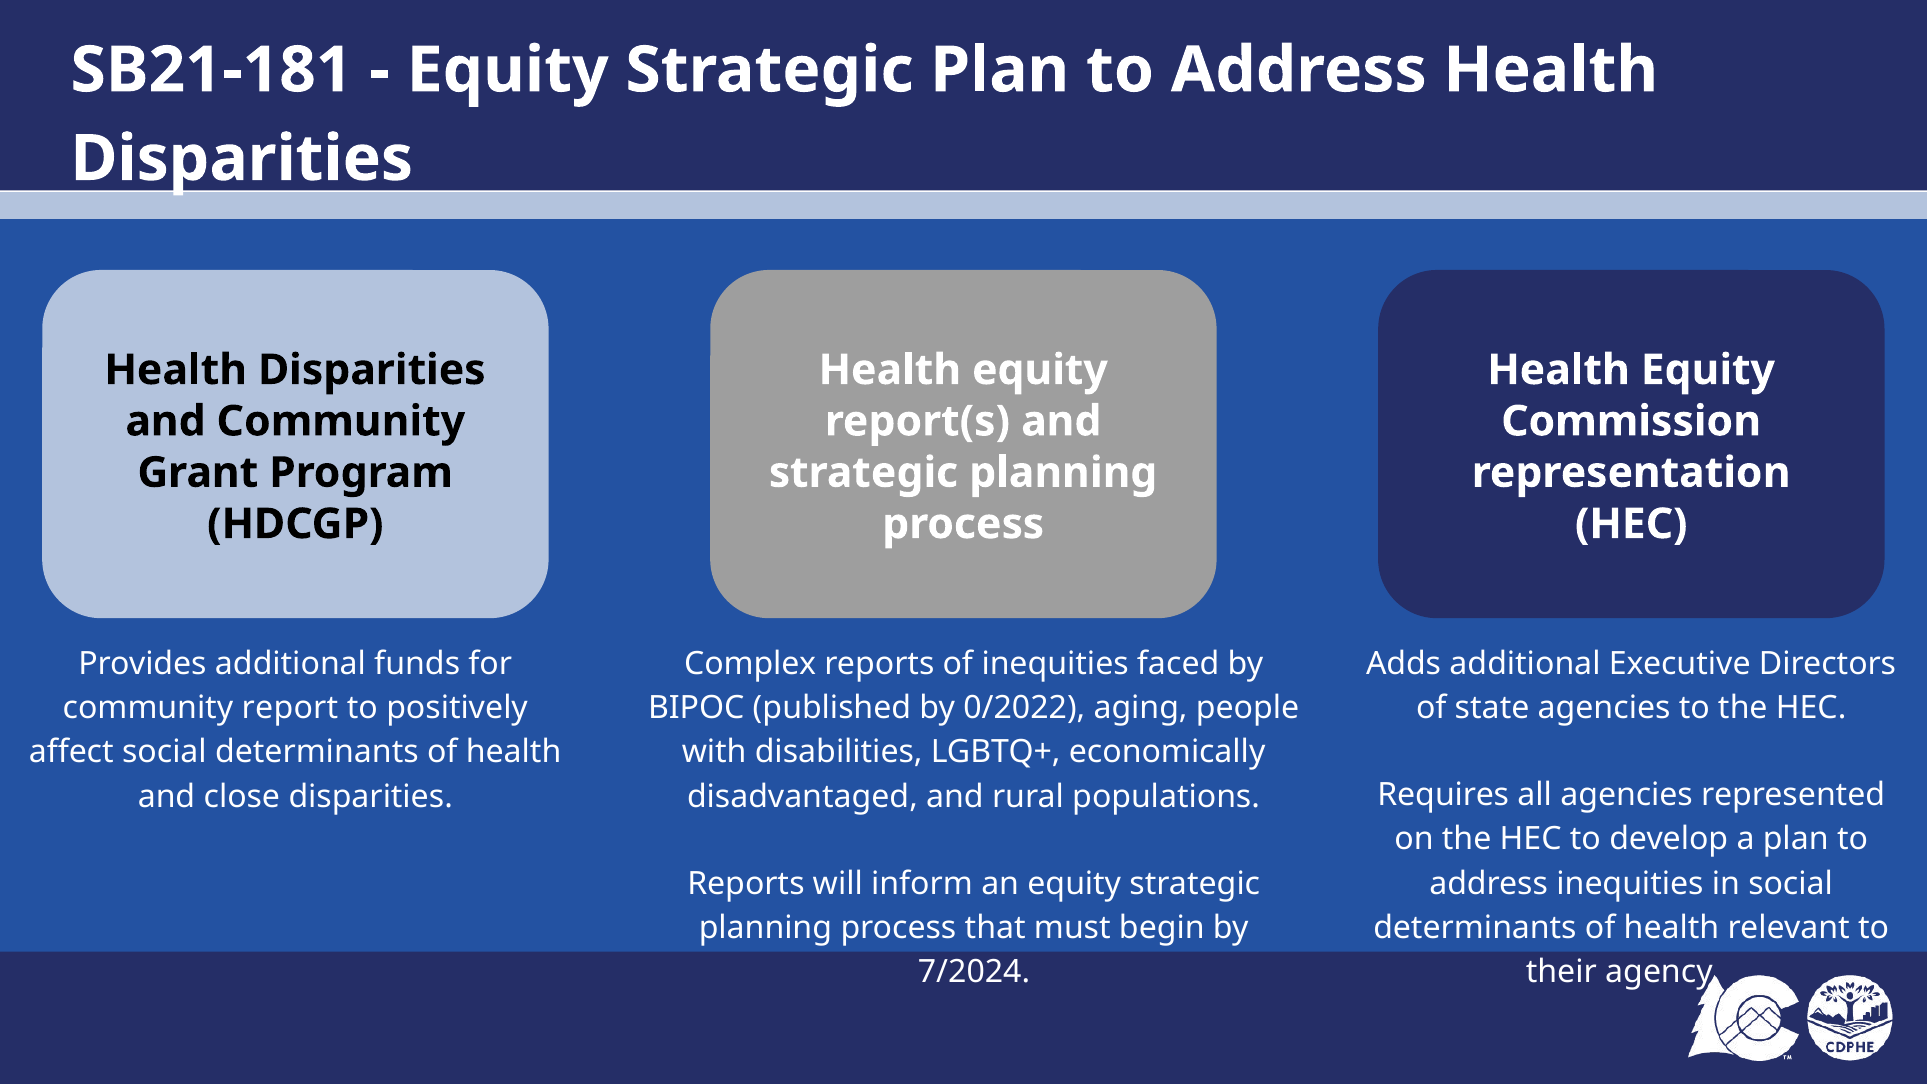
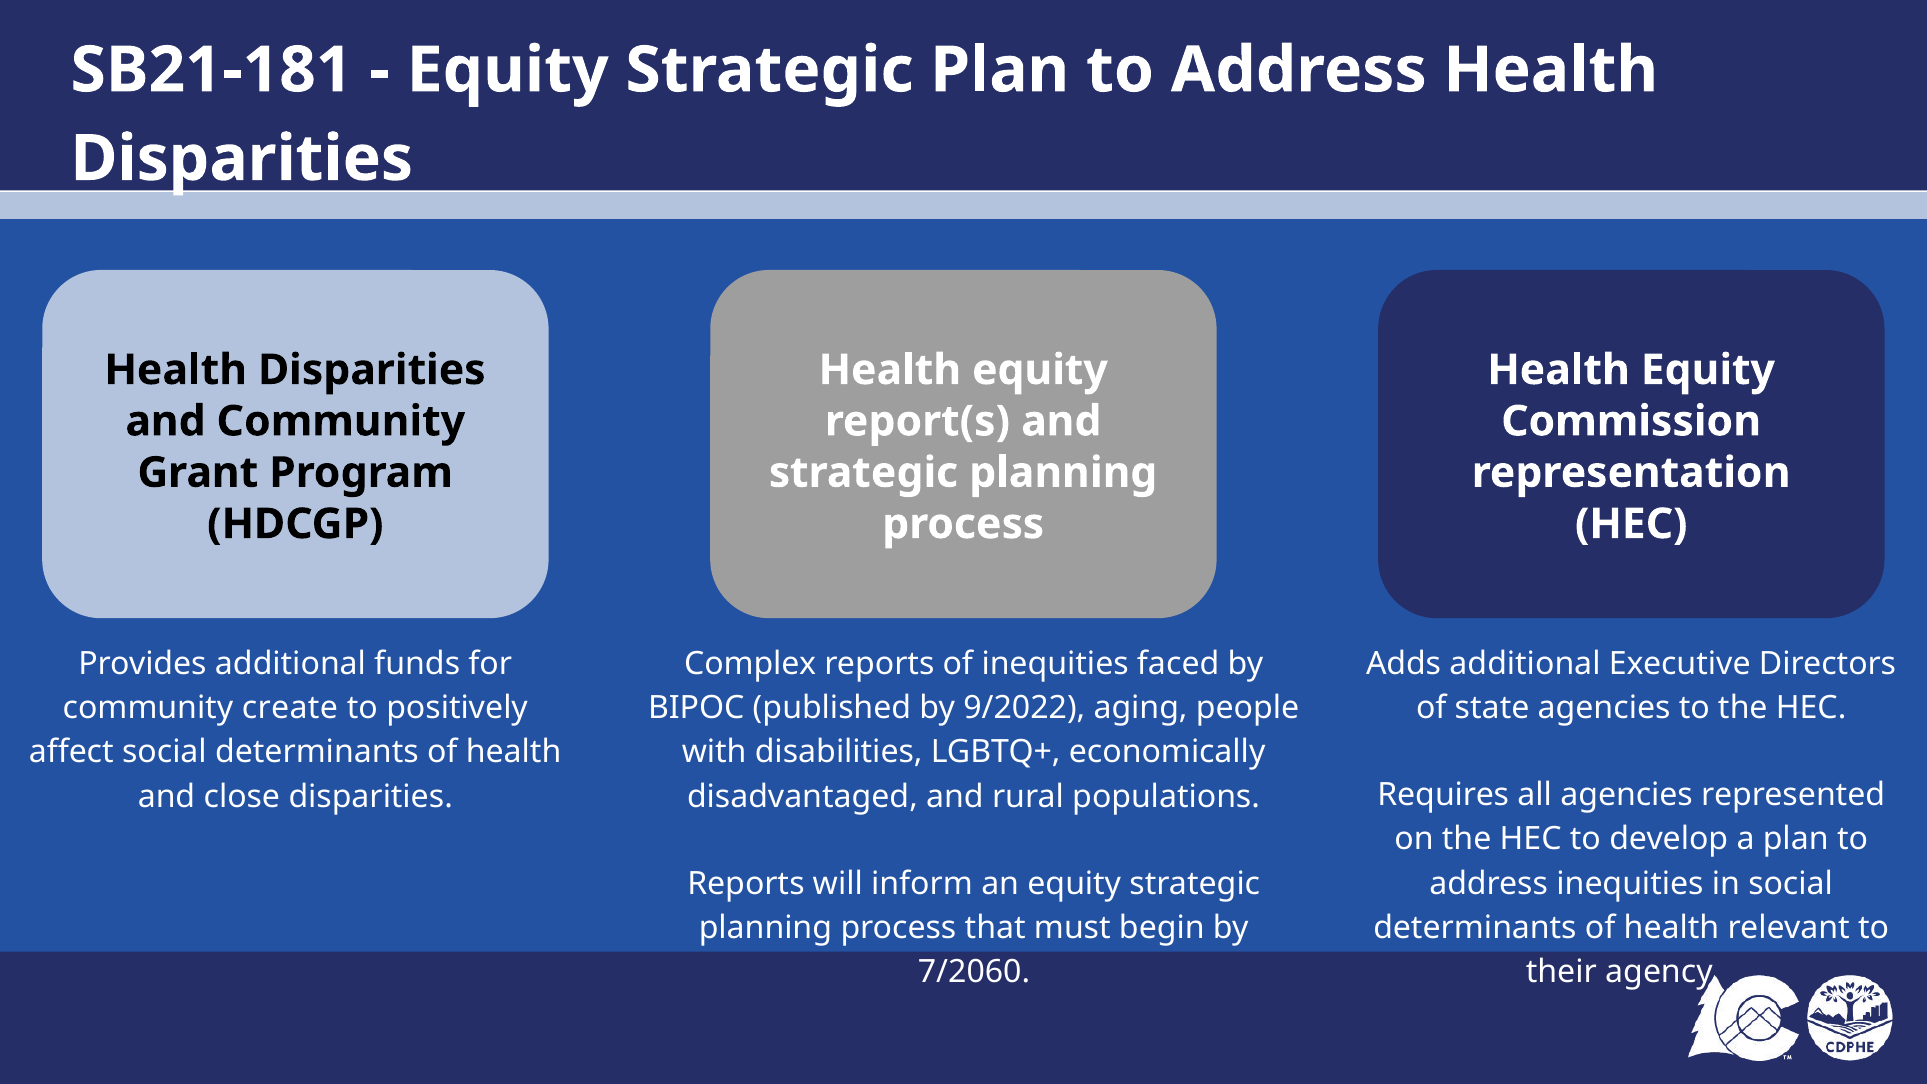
report: report -> create
0/2022: 0/2022 -> 9/2022
7/2024: 7/2024 -> 7/2060
